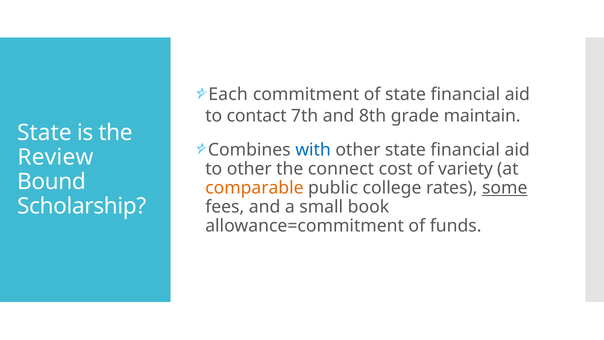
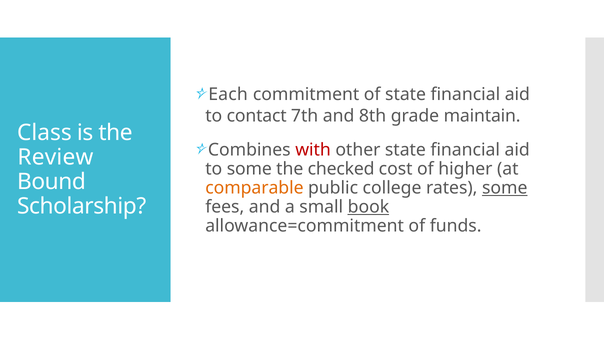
State at (44, 133): State -> Class
with colour: blue -> red
to other: other -> some
connect: connect -> checked
variety: variety -> higher
book underline: none -> present
